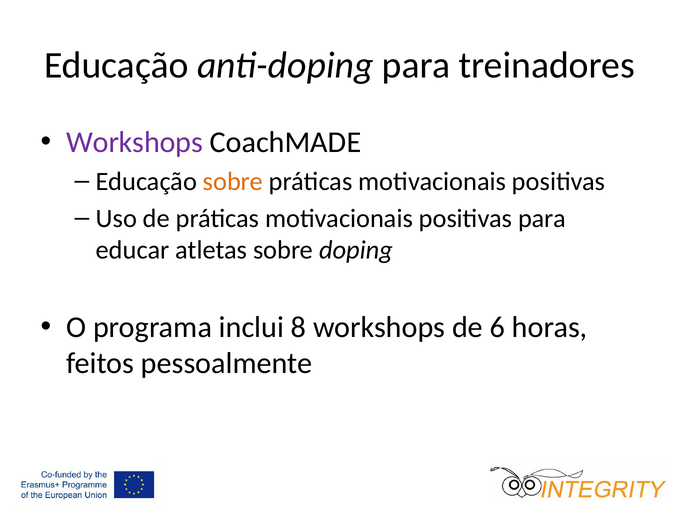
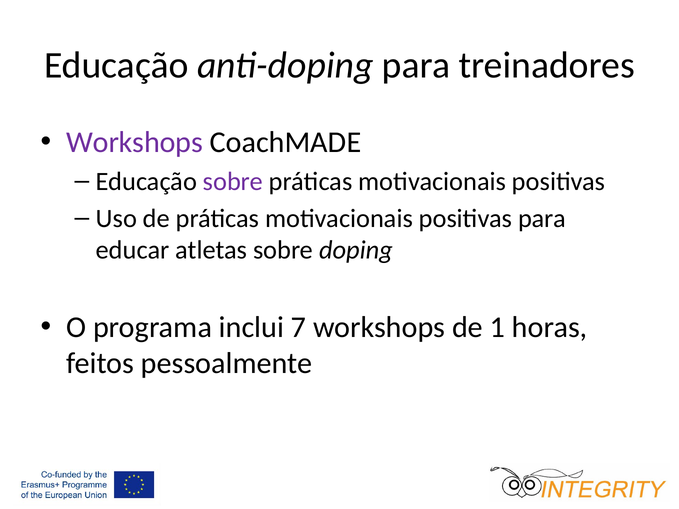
sobre at (233, 181) colour: orange -> purple
8: 8 -> 7
6: 6 -> 1
